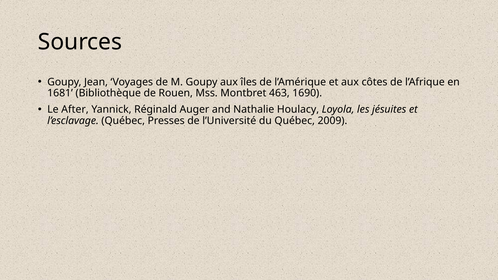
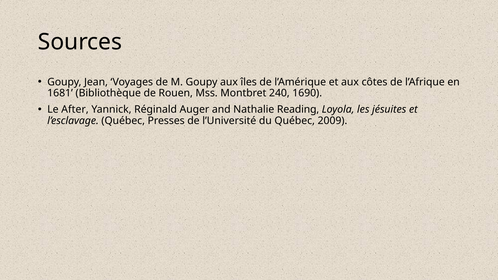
463: 463 -> 240
Houlacy: Houlacy -> Reading
